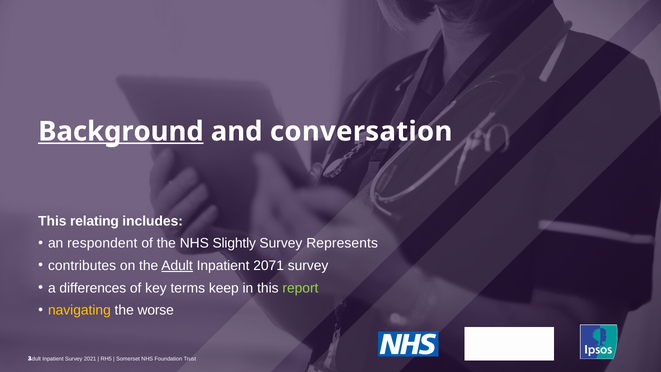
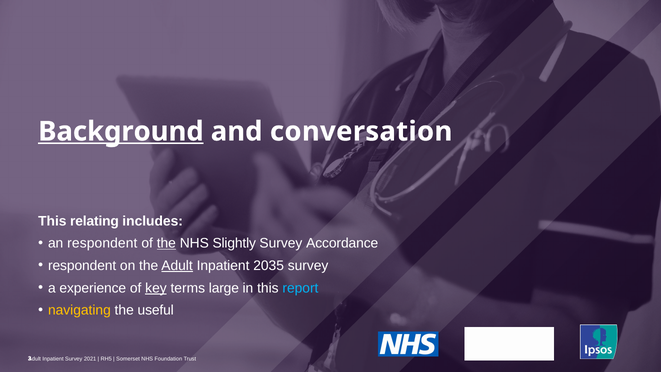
the at (166, 243) underline: none -> present
Represents: Represents -> Accordance
contributes at (82, 265): contributes -> respondent
2071: 2071 -> 2035
differences: differences -> experience
key underline: none -> present
keep: keep -> large
report colour: light green -> light blue
worse: worse -> useful
